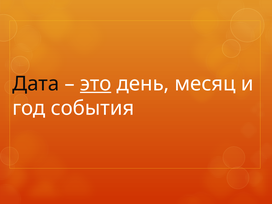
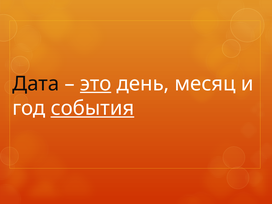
события underline: none -> present
